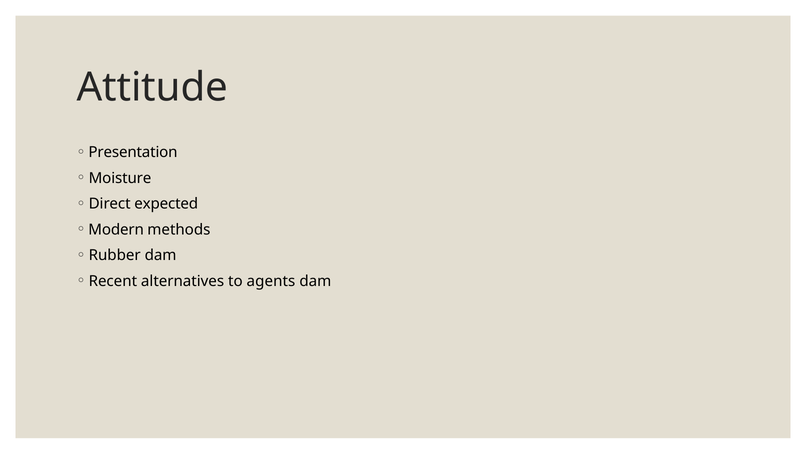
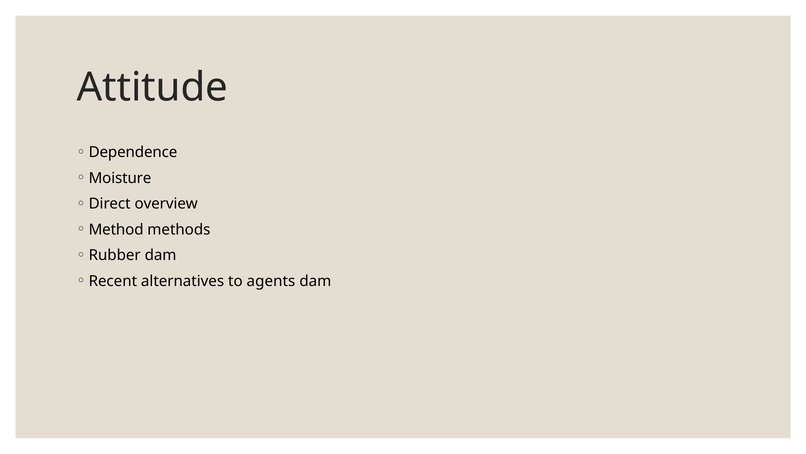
Presentation: Presentation -> Dependence
expected: expected -> overview
Modern: Modern -> Method
